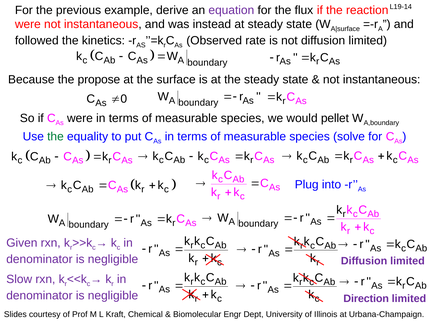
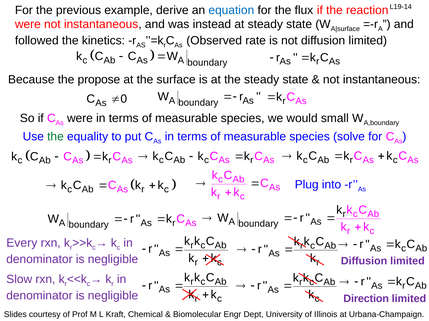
equation colour: purple -> blue
pellet: pellet -> small
Given: Given -> Every
